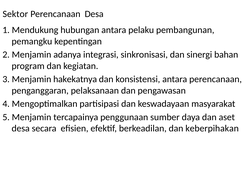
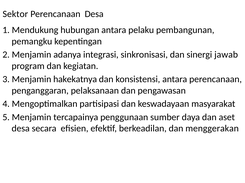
bahan: bahan -> jawab
keberpihakan: keberpihakan -> menggerakan
